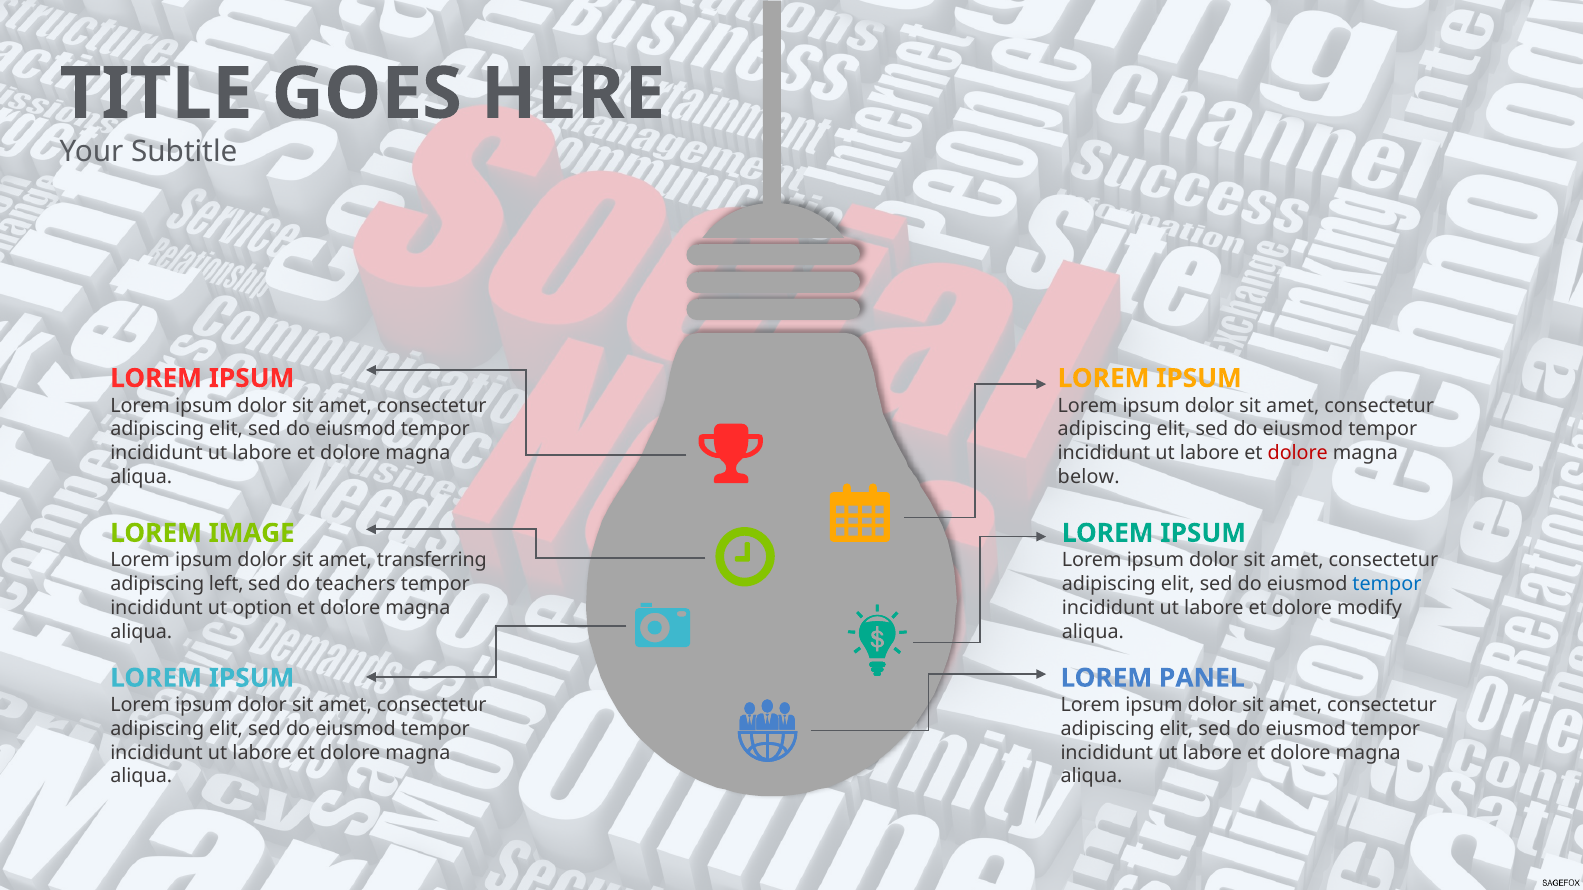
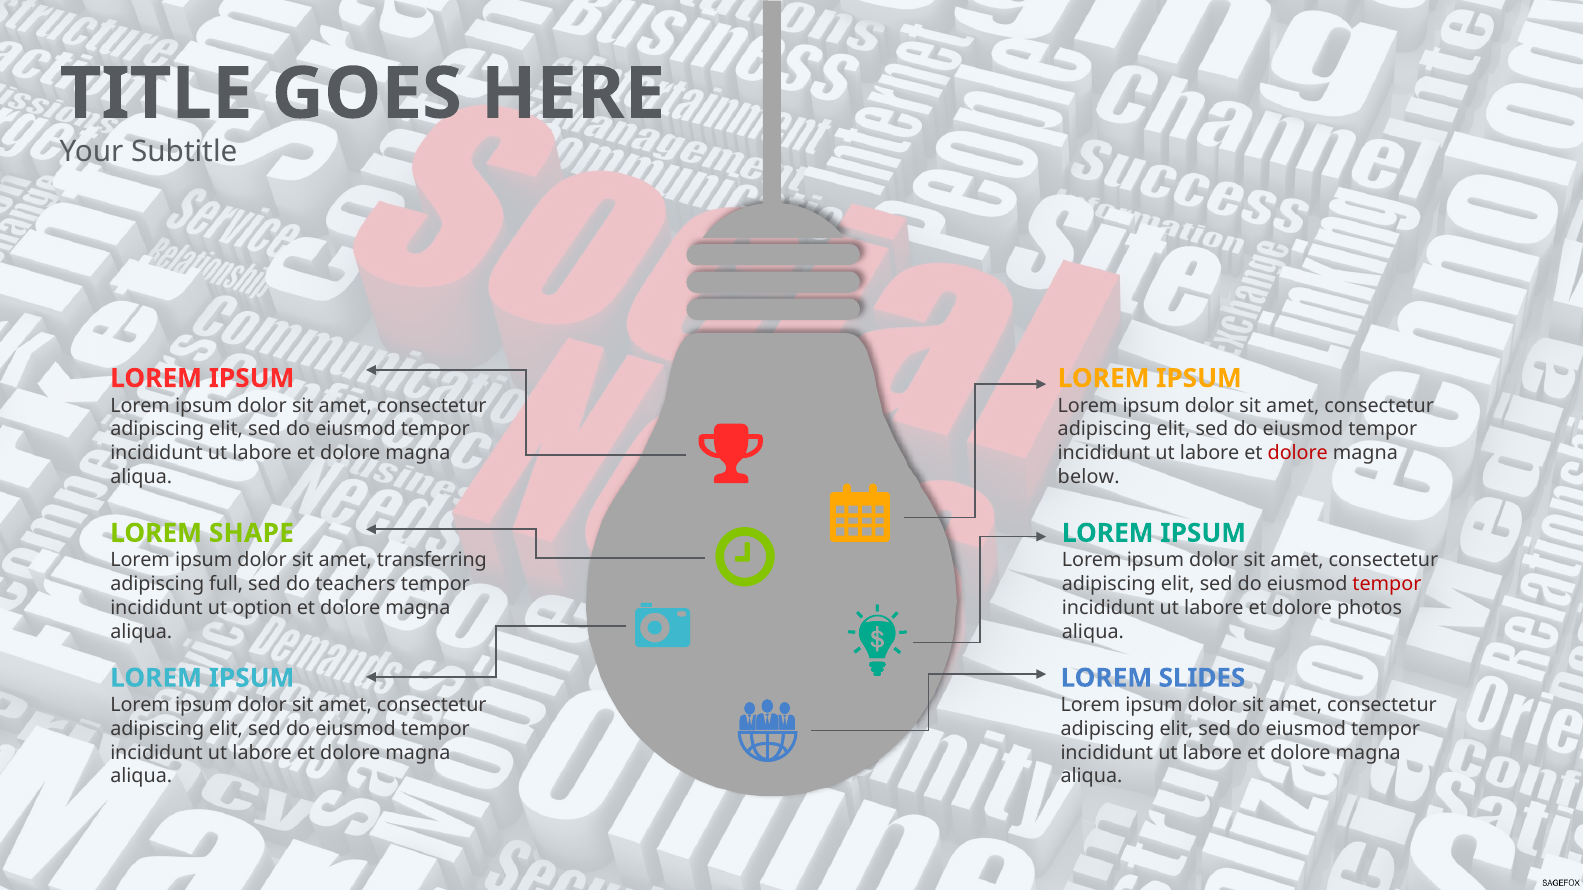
IMAGE: IMAGE -> SHAPE
left: left -> full
tempor at (1387, 584) colour: blue -> red
modify: modify -> photos
PANEL: PANEL -> SLIDES
